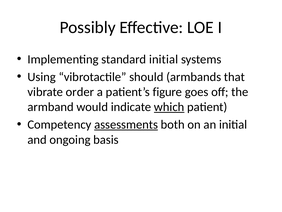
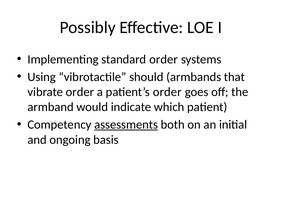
standard initial: initial -> order
patient’s figure: figure -> order
which underline: present -> none
